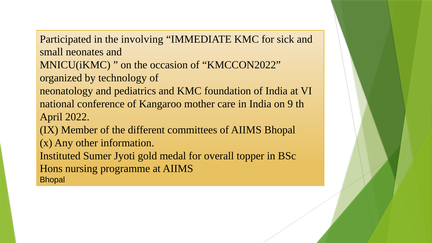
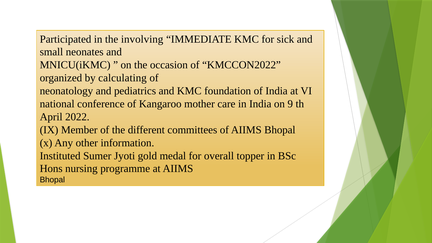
technology: technology -> calculating
